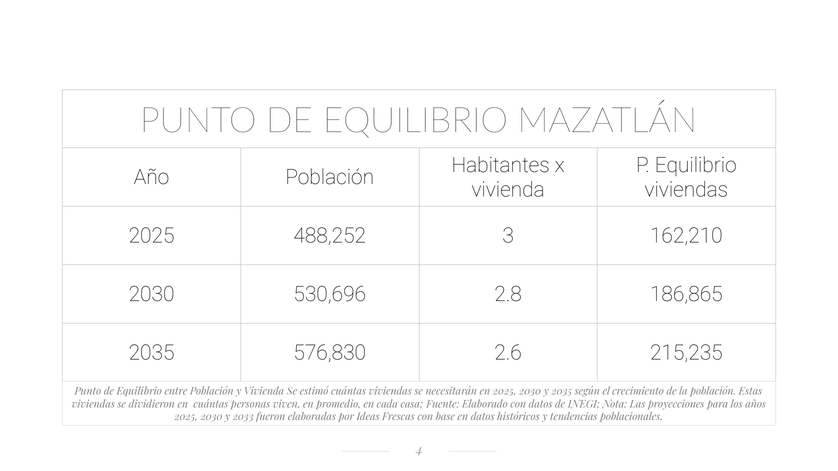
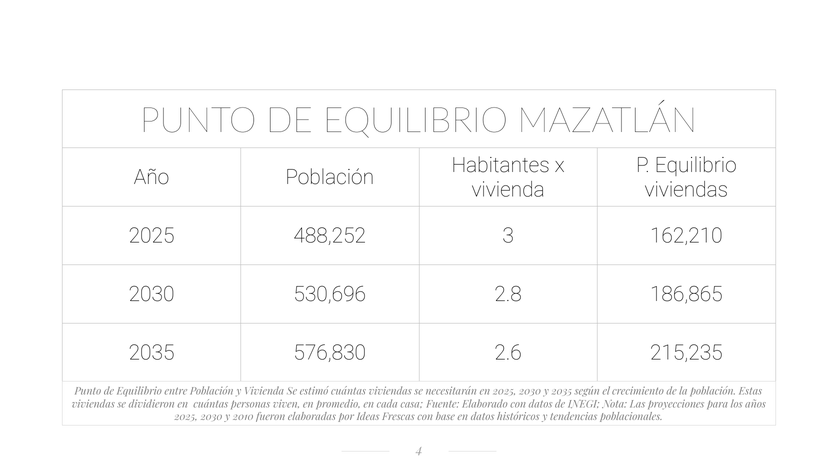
2033: 2033 -> 2010
